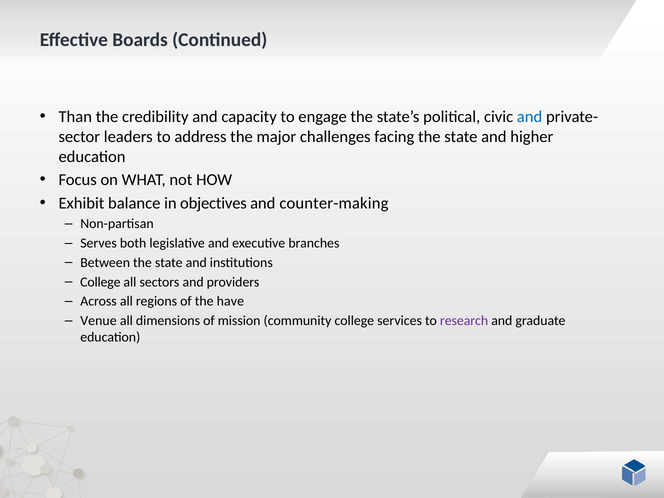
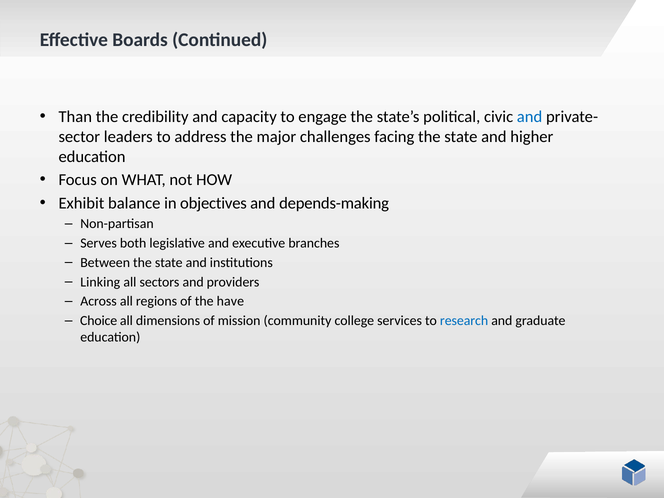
counter-making: counter-making -> depends-making
College at (100, 282): College -> Linking
Venue: Venue -> Choice
research colour: purple -> blue
